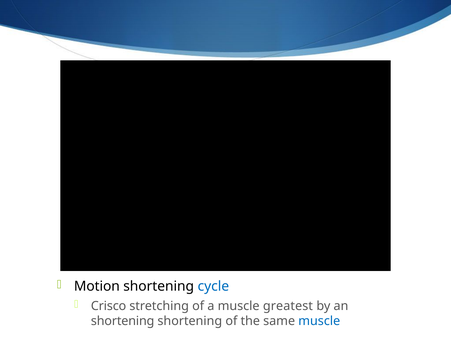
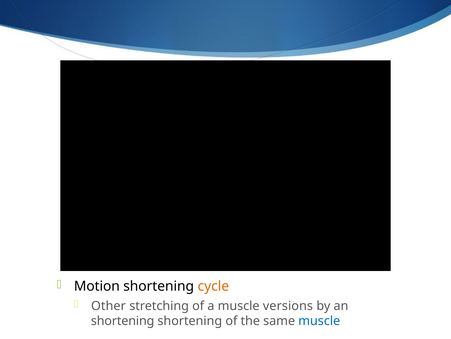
cycle colour: blue -> orange
Crisco: Crisco -> Other
greatest: greatest -> versions
